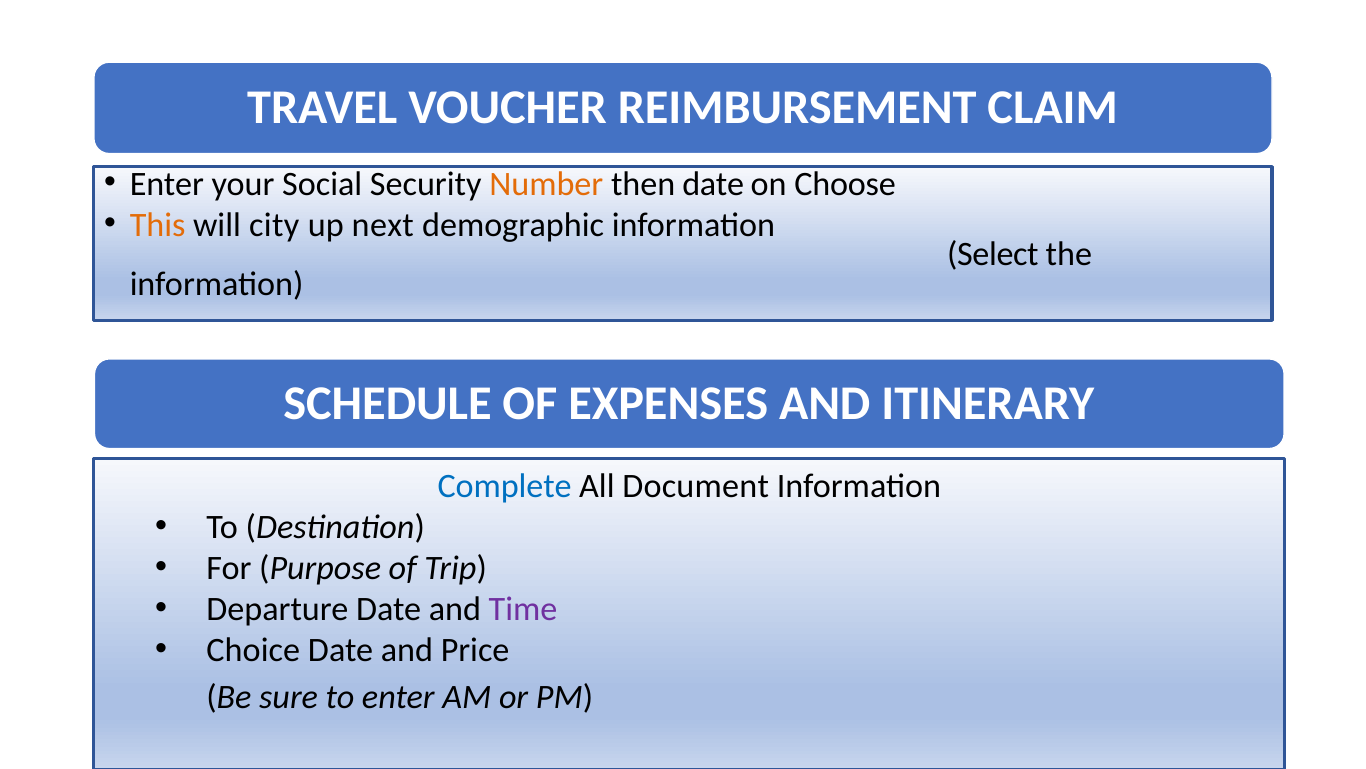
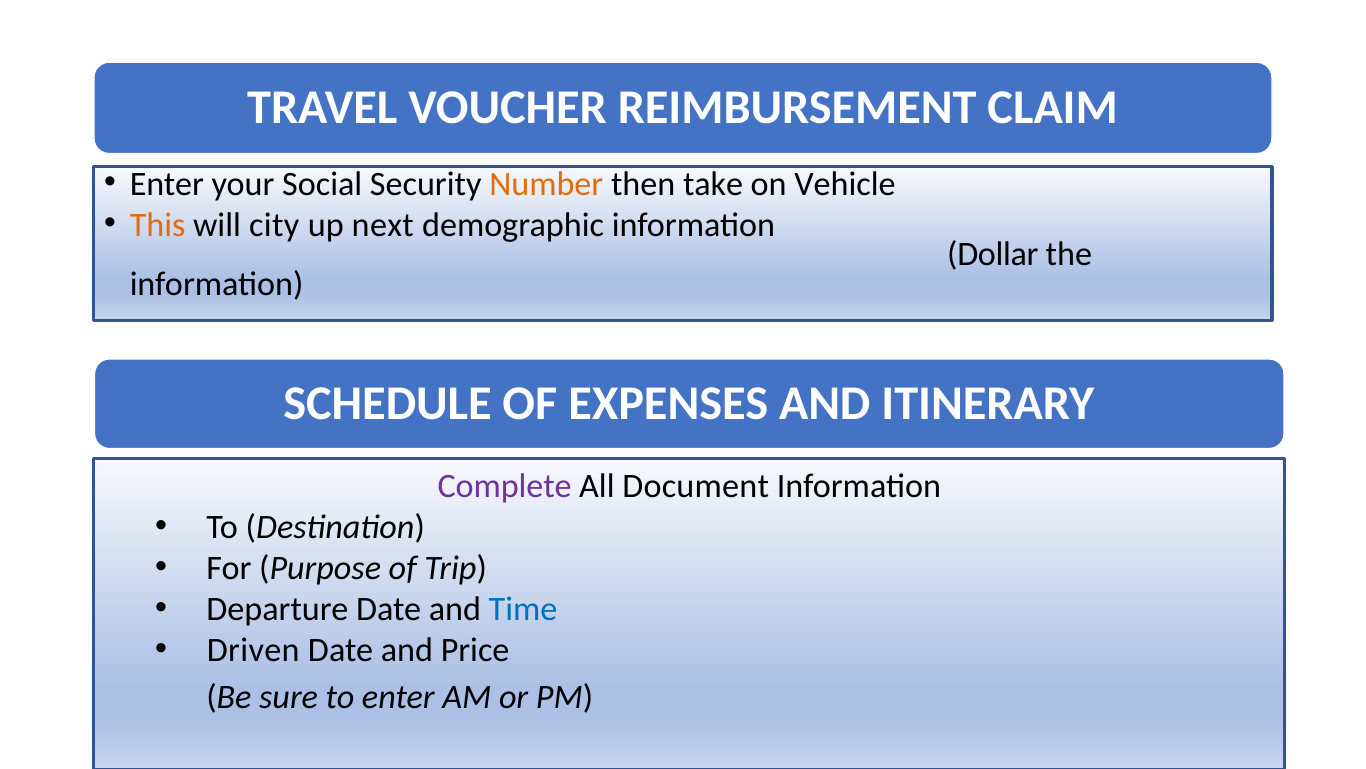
then date: date -> take
Choose: Choose -> Vehicle
Select: Select -> Dollar
Complete colour: blue -> purple
Time colour: purple -> blue
Choice: Choice -> Driven
